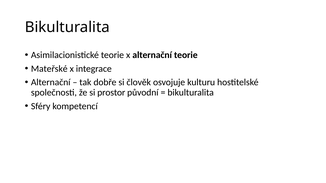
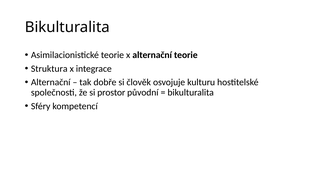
Mateřské: Mateřské -> Struktura
